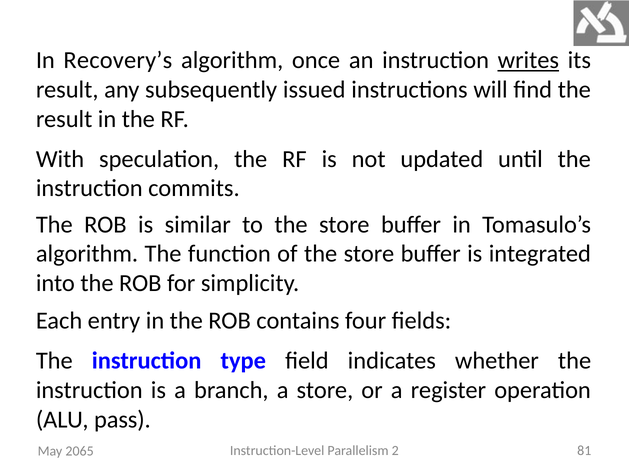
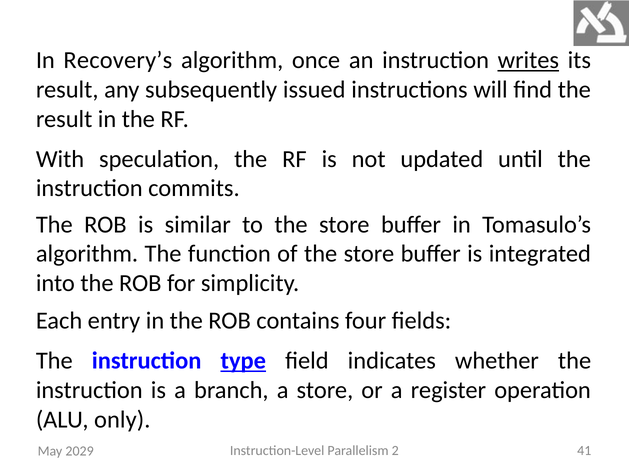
type underline: none -> present
pass: pass -> only
81: 81 -> 41
2065: 2065 -> 2029
